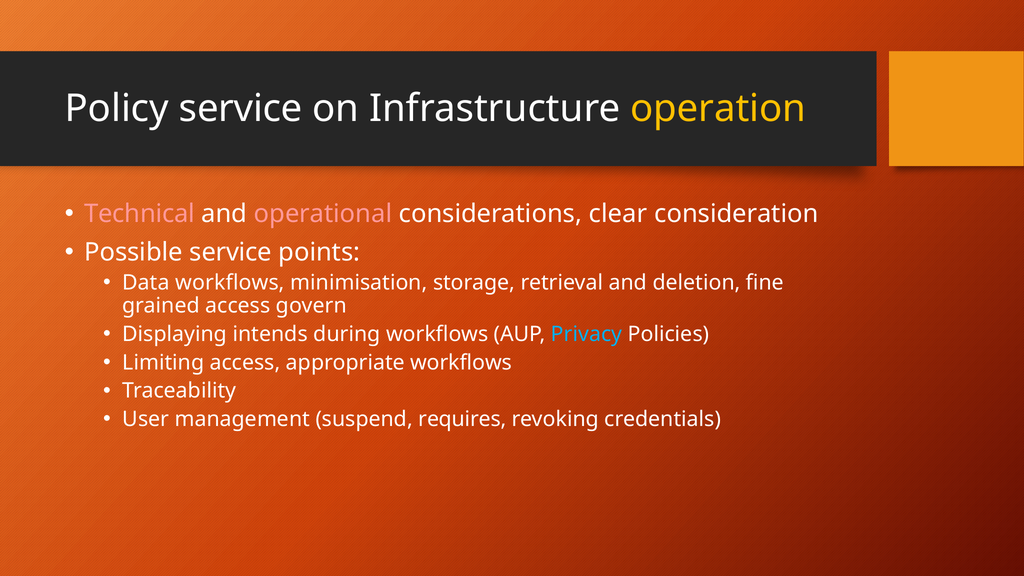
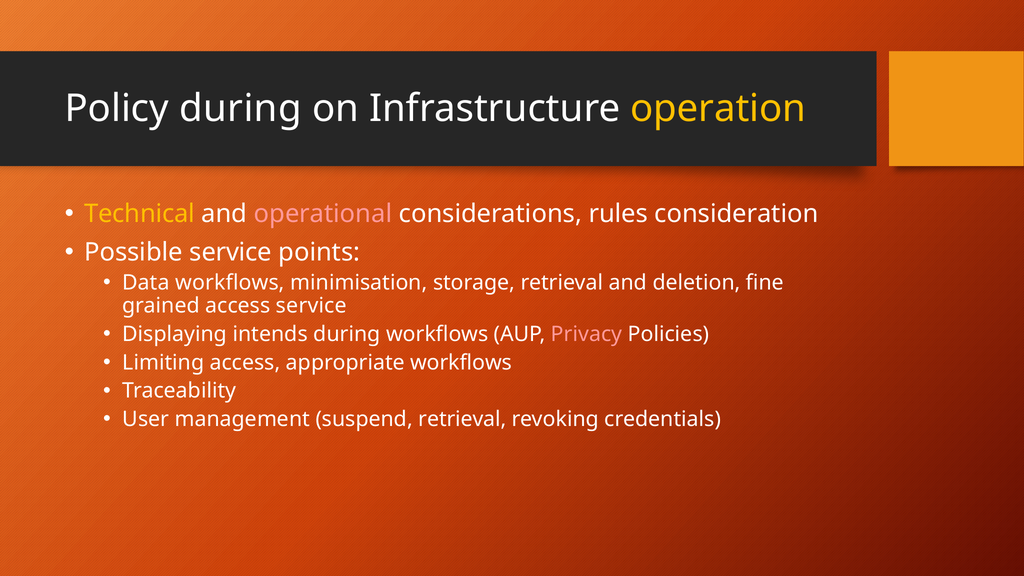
Policy service: service -> during
Technical colour: pink -> yellow
clear: clear -> rules
access govern: govern -> service
Privacy colour: light blue -> pink
suspend requires: requires -> retrieval
